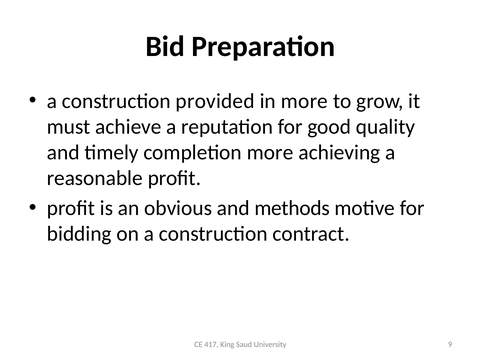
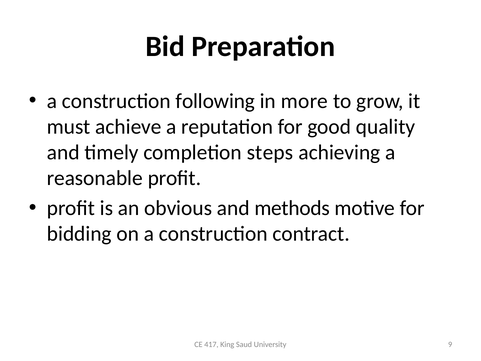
provided: provided -> following
completion more: more -> steps
